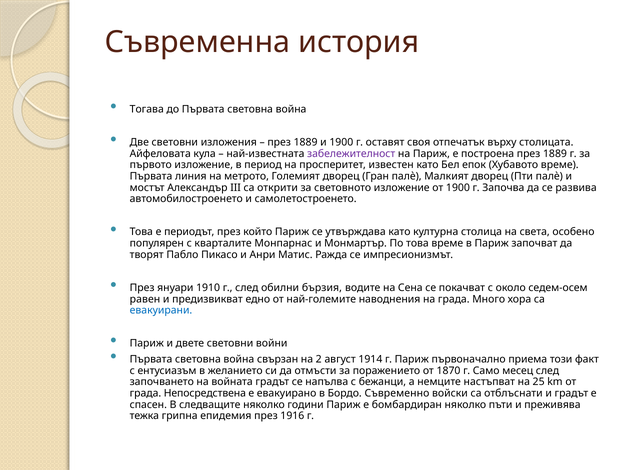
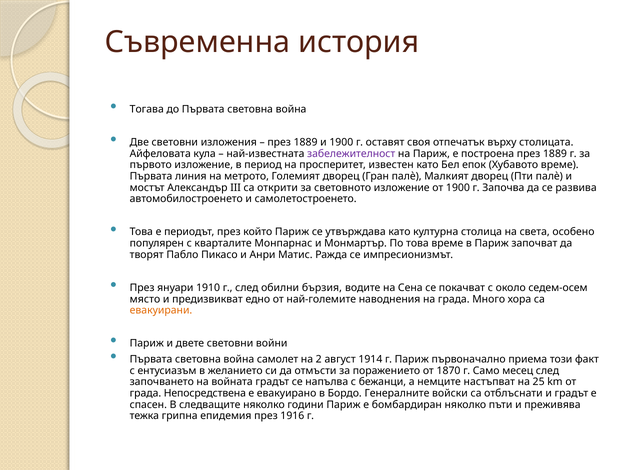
равен: равен -> място
евакуирани colour: blue -> orange
свързан: свързан -> самолет
Съвременно: Съвременно -> Генералните
